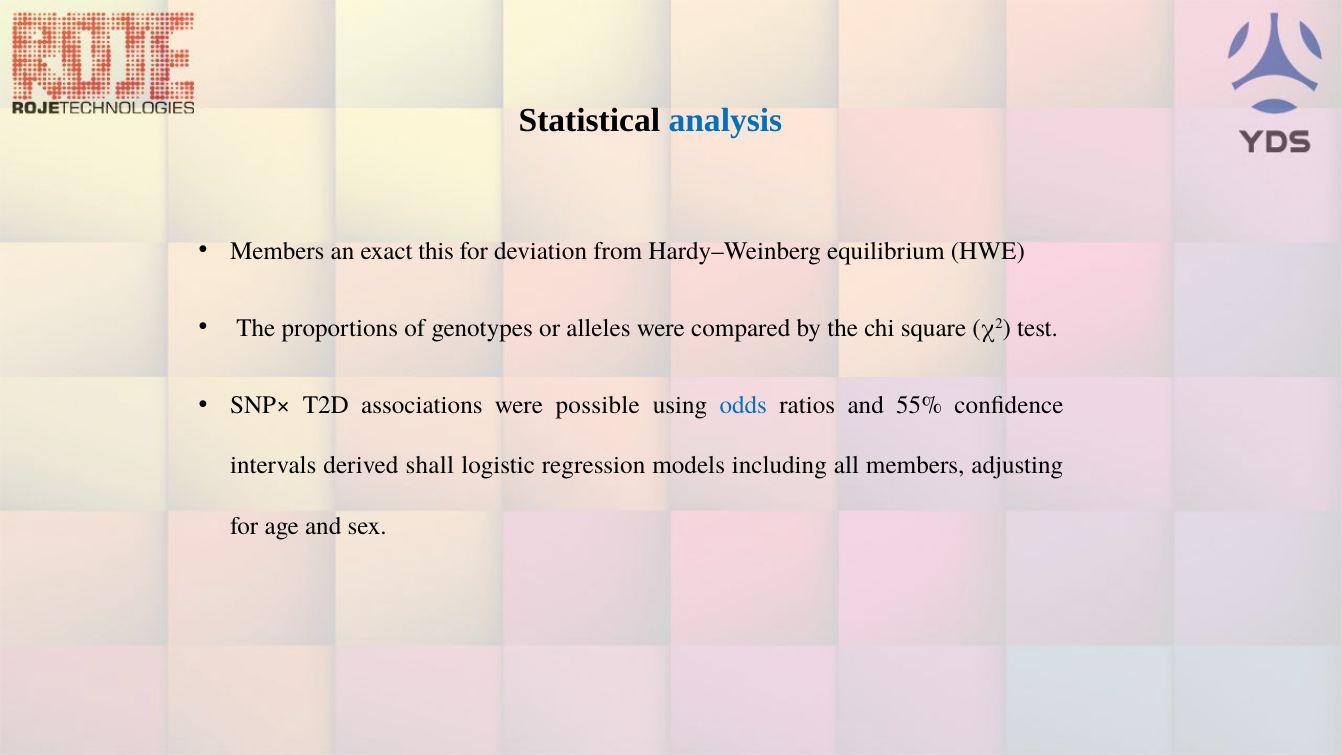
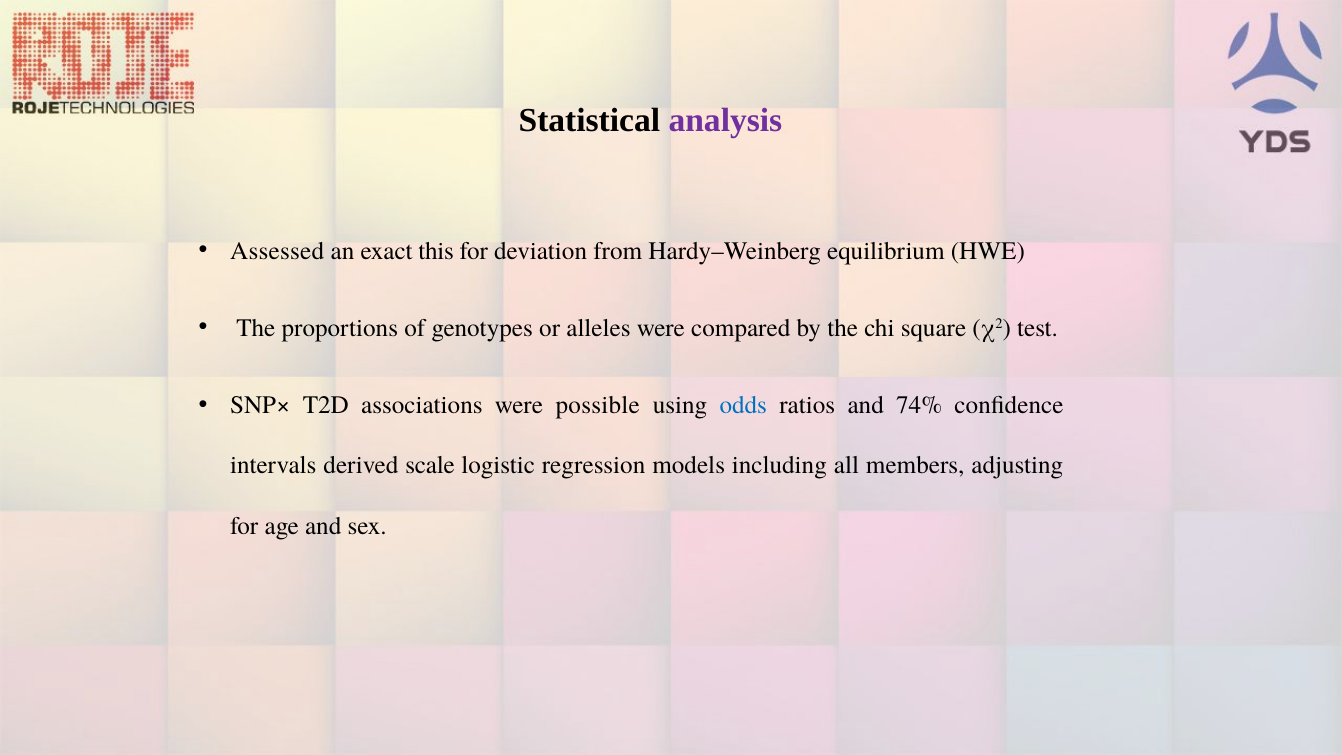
analysis colour: blue -> purple
Members at (277, 251): Members -> Assessed
55%: 55% -> 74%
shall: shall -> scale
